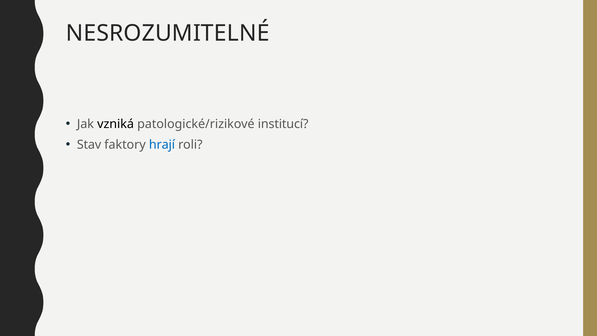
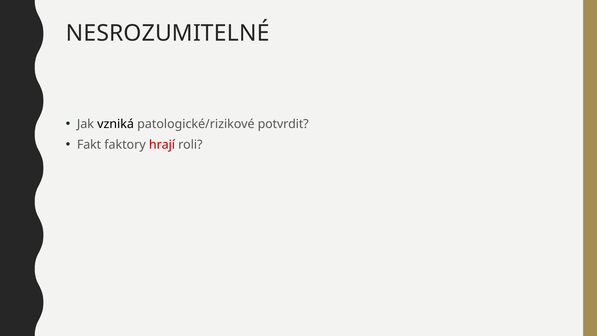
institucí: institucí -> potvrdit
Stav: Stav -> Fakt
hrají colour: blue -> red
